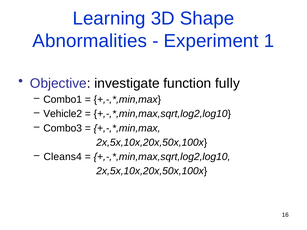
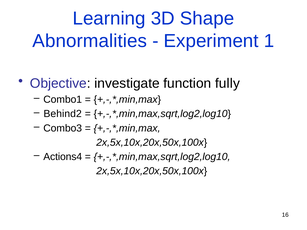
Vehicle2: Vehicle2 -> Behind2
Cleans4: Cleans4 -> Actions4
